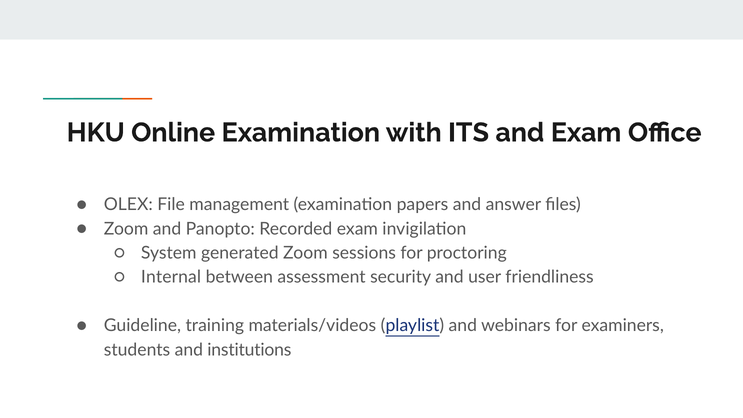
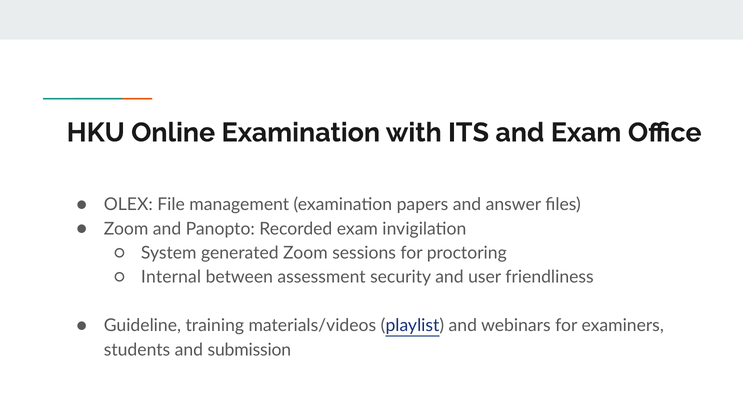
institutions: institutions -> submission
